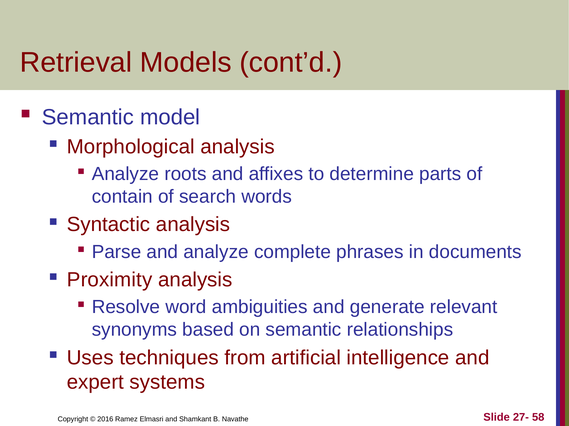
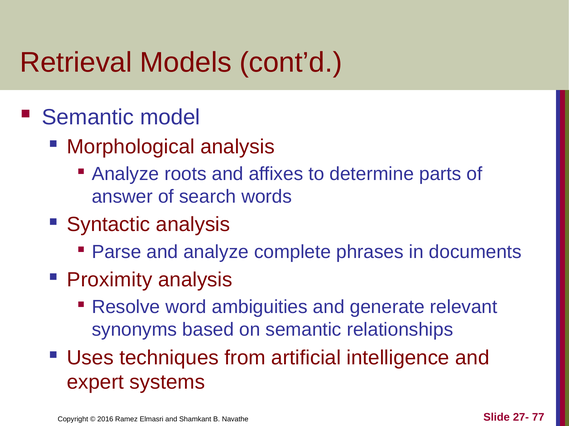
contain: contain -> answer
58: 58 -> 77
